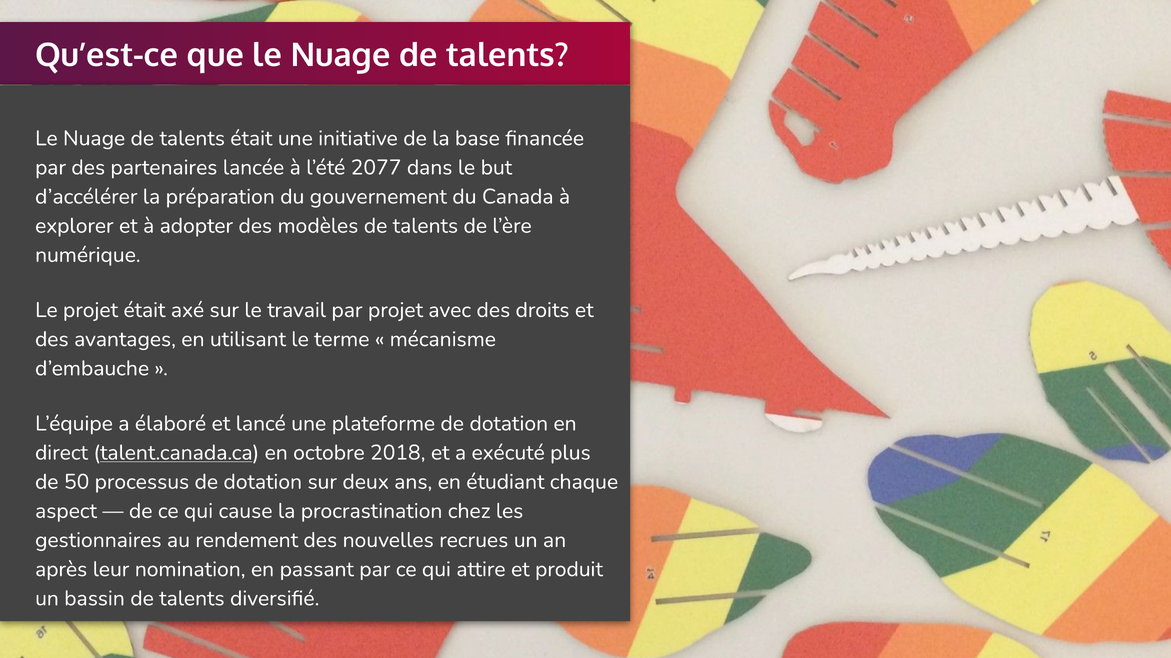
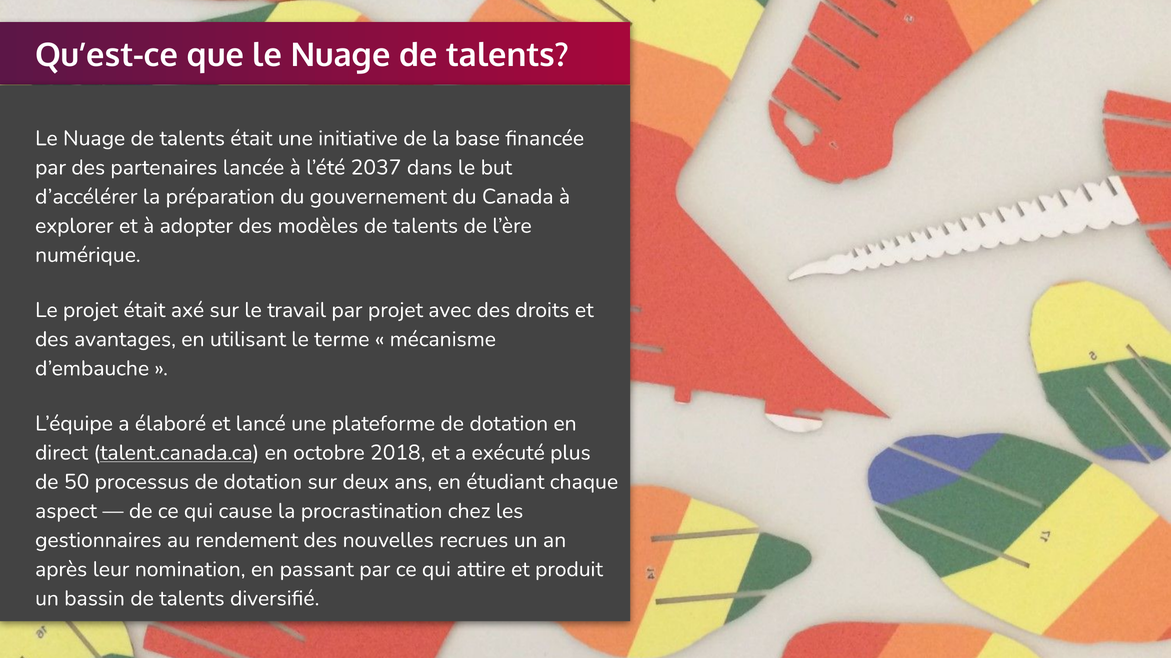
2077: 2077 -> 2037
